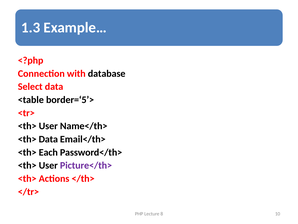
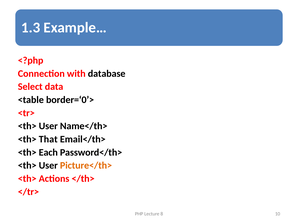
border=‘5’>: border=‘5’> -> border=‘0’>
<th> Data: Data -> That
Picture</th> colour: purple -> orange
